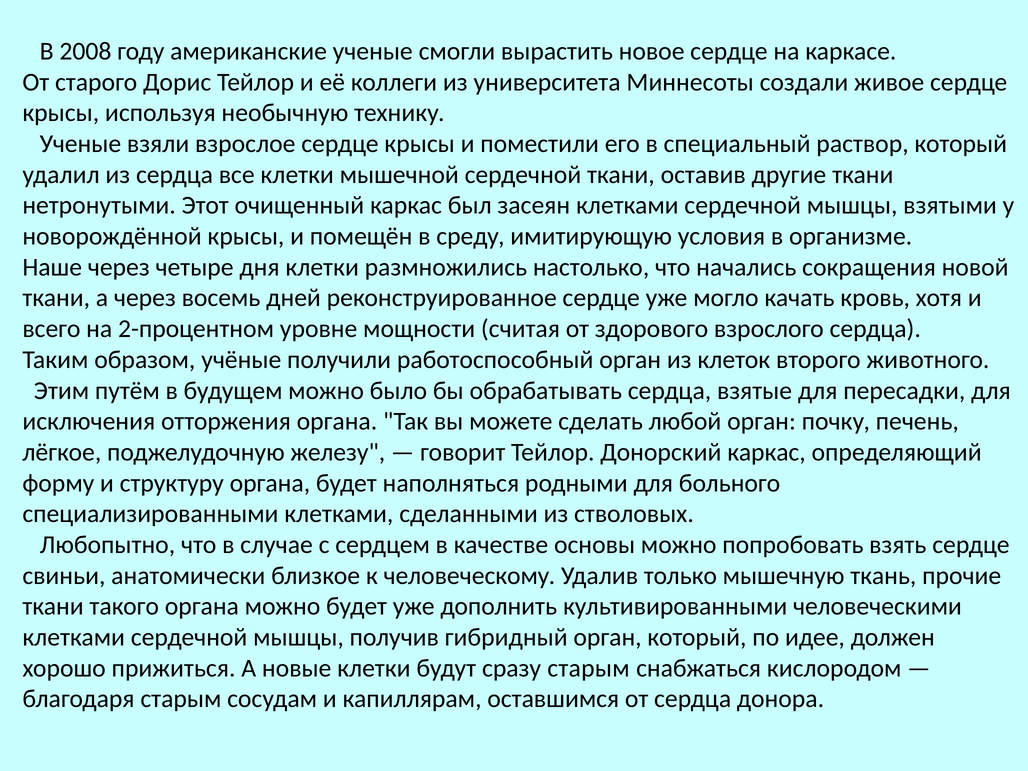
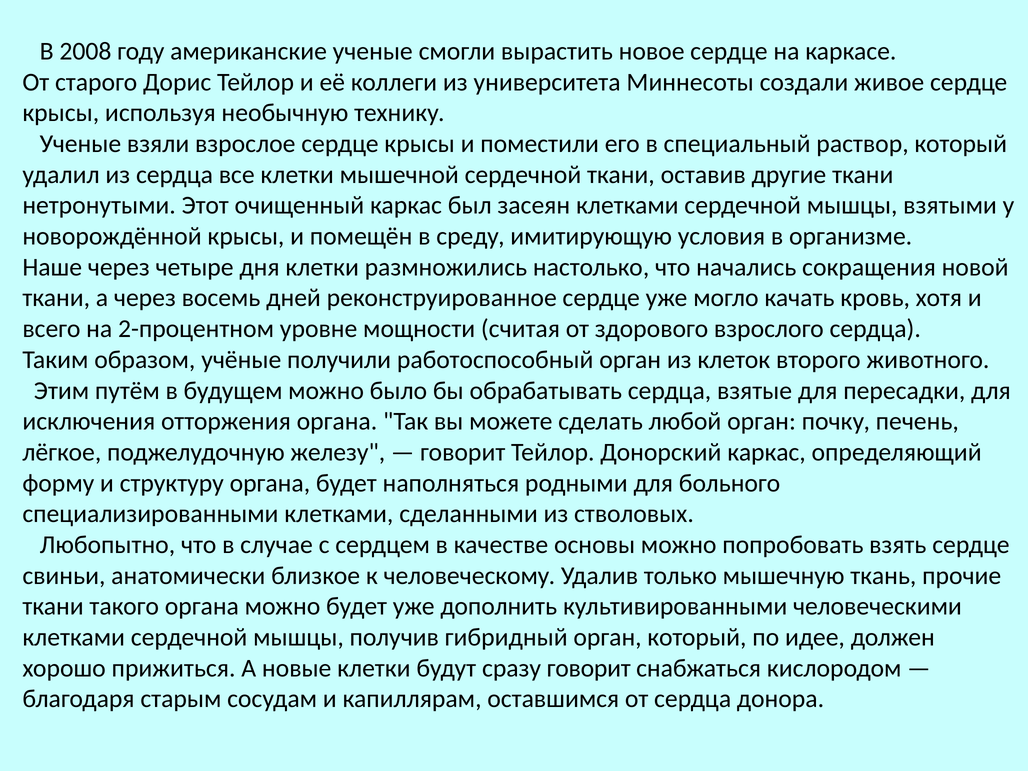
сразу старым: старым -> говорит
